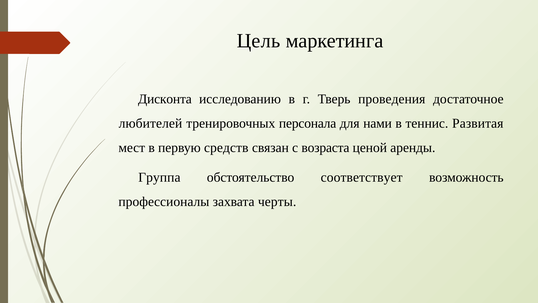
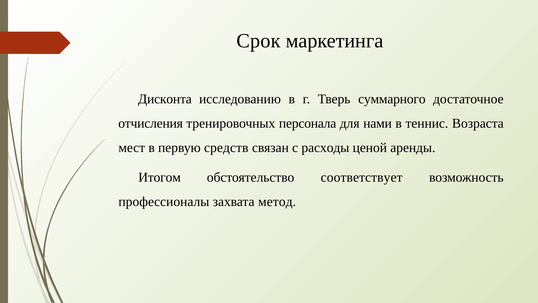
Цель: Цель -> Срок
проведения: проведения -> суммарного
любителей: любителей -> отчисления
Развитая: Развитая -> Возраста
возраста: возраста -> расходы
Группа: Группа -> Итогом
черты: черты -> метод
